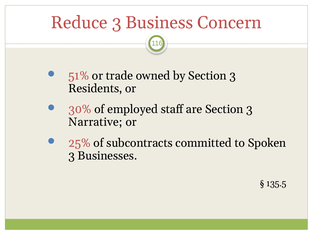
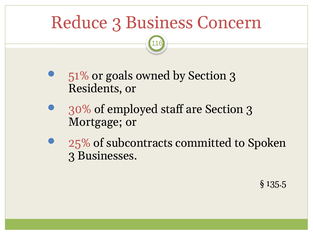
trade: trade -> goals
Narrative: Narrative -> Mortgage
